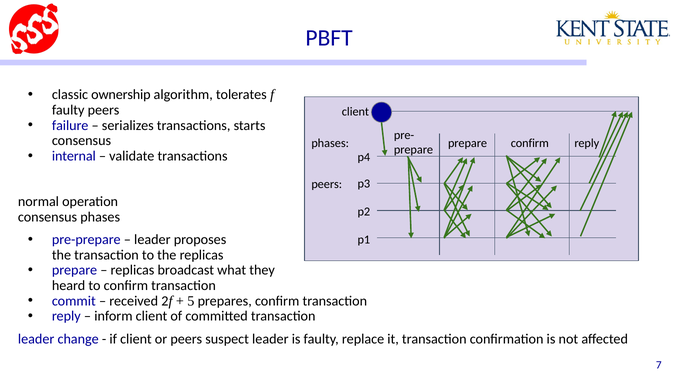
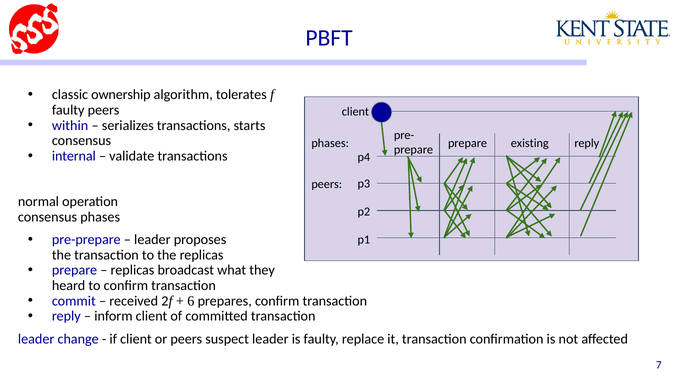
failure: failure -> within
prepare confirm: confirm -> existing
5: 5 -> 6
